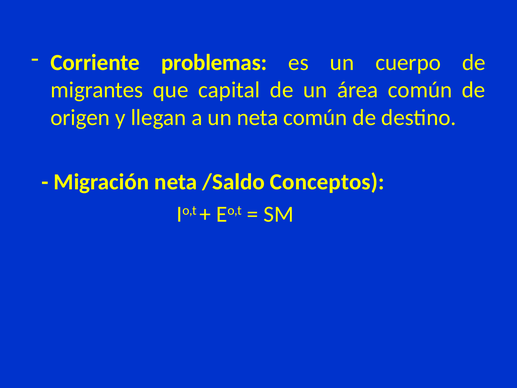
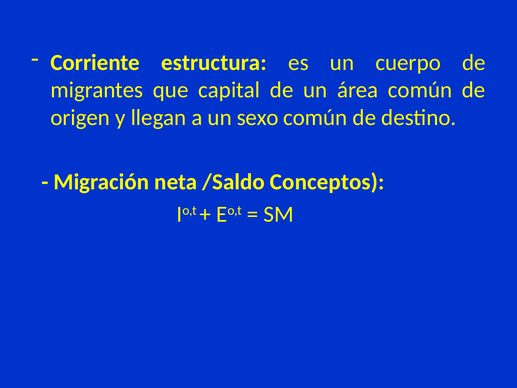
problemas: problemas -> estructura
un neta: neta -> sexo
